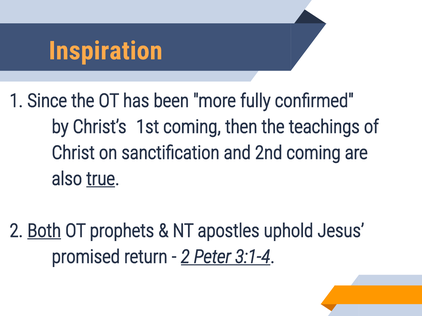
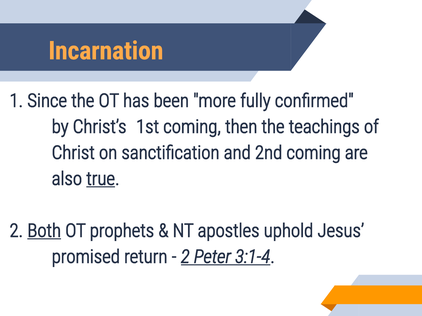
Inspiration: Inspiration -> Incarnation
